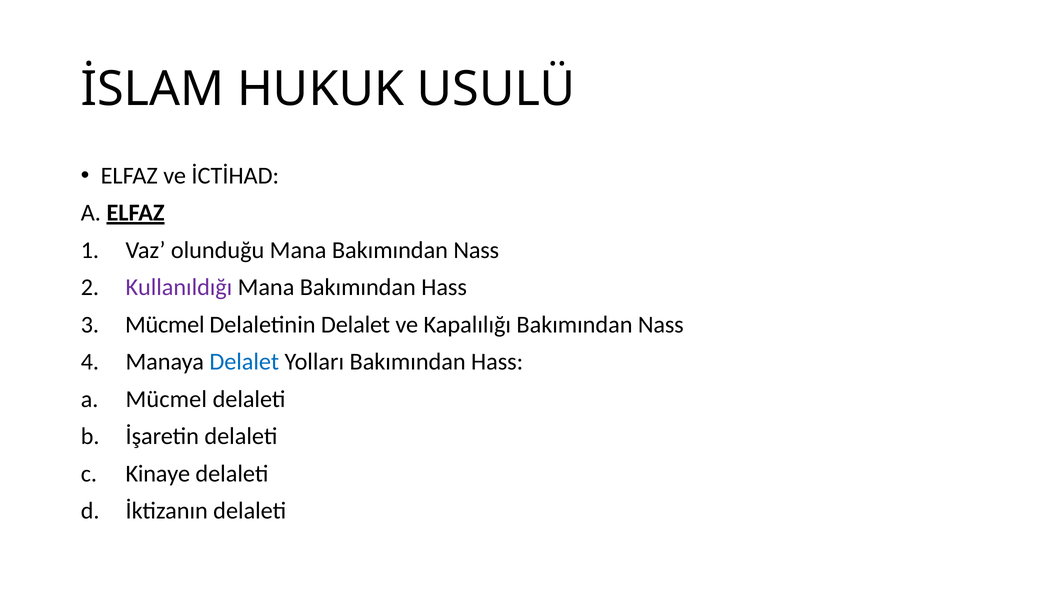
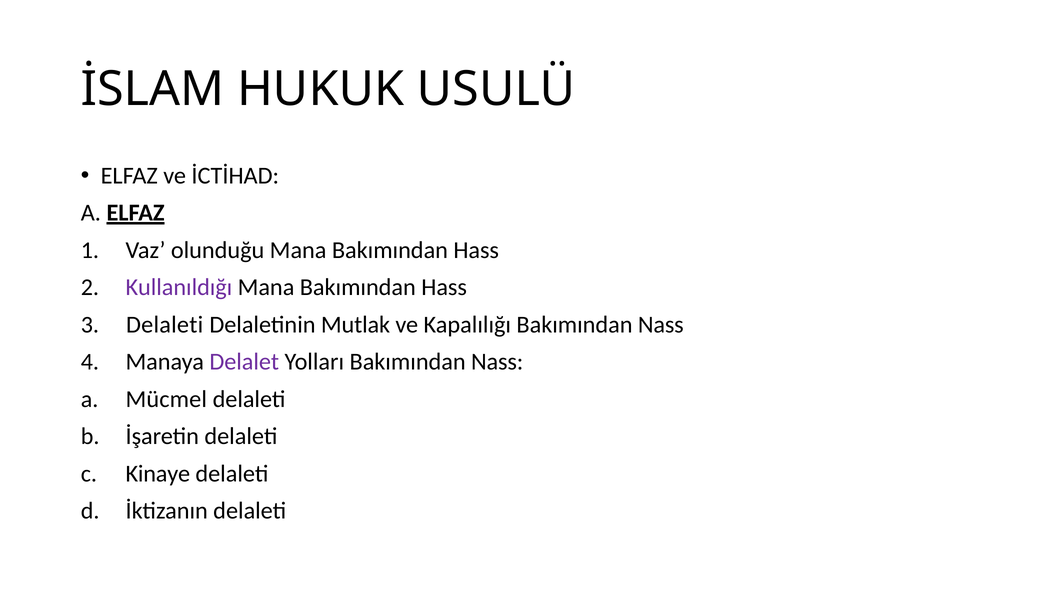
olunduğu Mana Bakımından Nass: Nass -> Hass
Mücmel at (165, 325): Mücmel -> Delaleti
Delaletinin Delalet: Delalet -> Mutlak
Delalet at (244, 362) colour: blue -> purple
Yolları Bakımından Hass: Hass -> Nass
